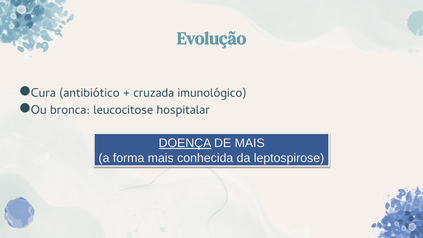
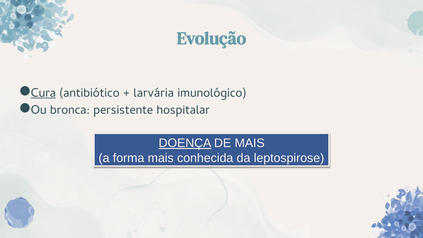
Cura underline: none -> present
cruzada: cruzada -> larvária
leucocitose: leucocitose -> persistente
